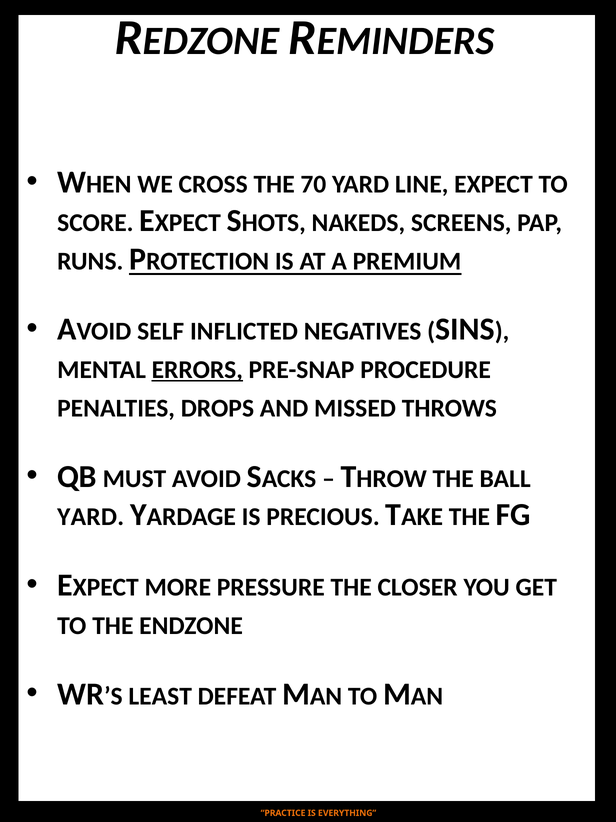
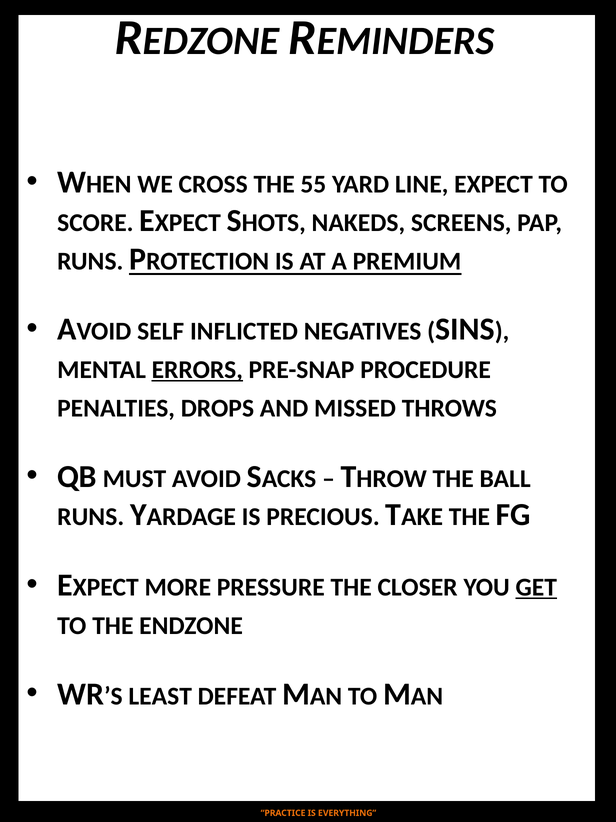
70: 70 -> 55
YARD at (91, 517): YARD -> RUNS
GET underline: none -> present
